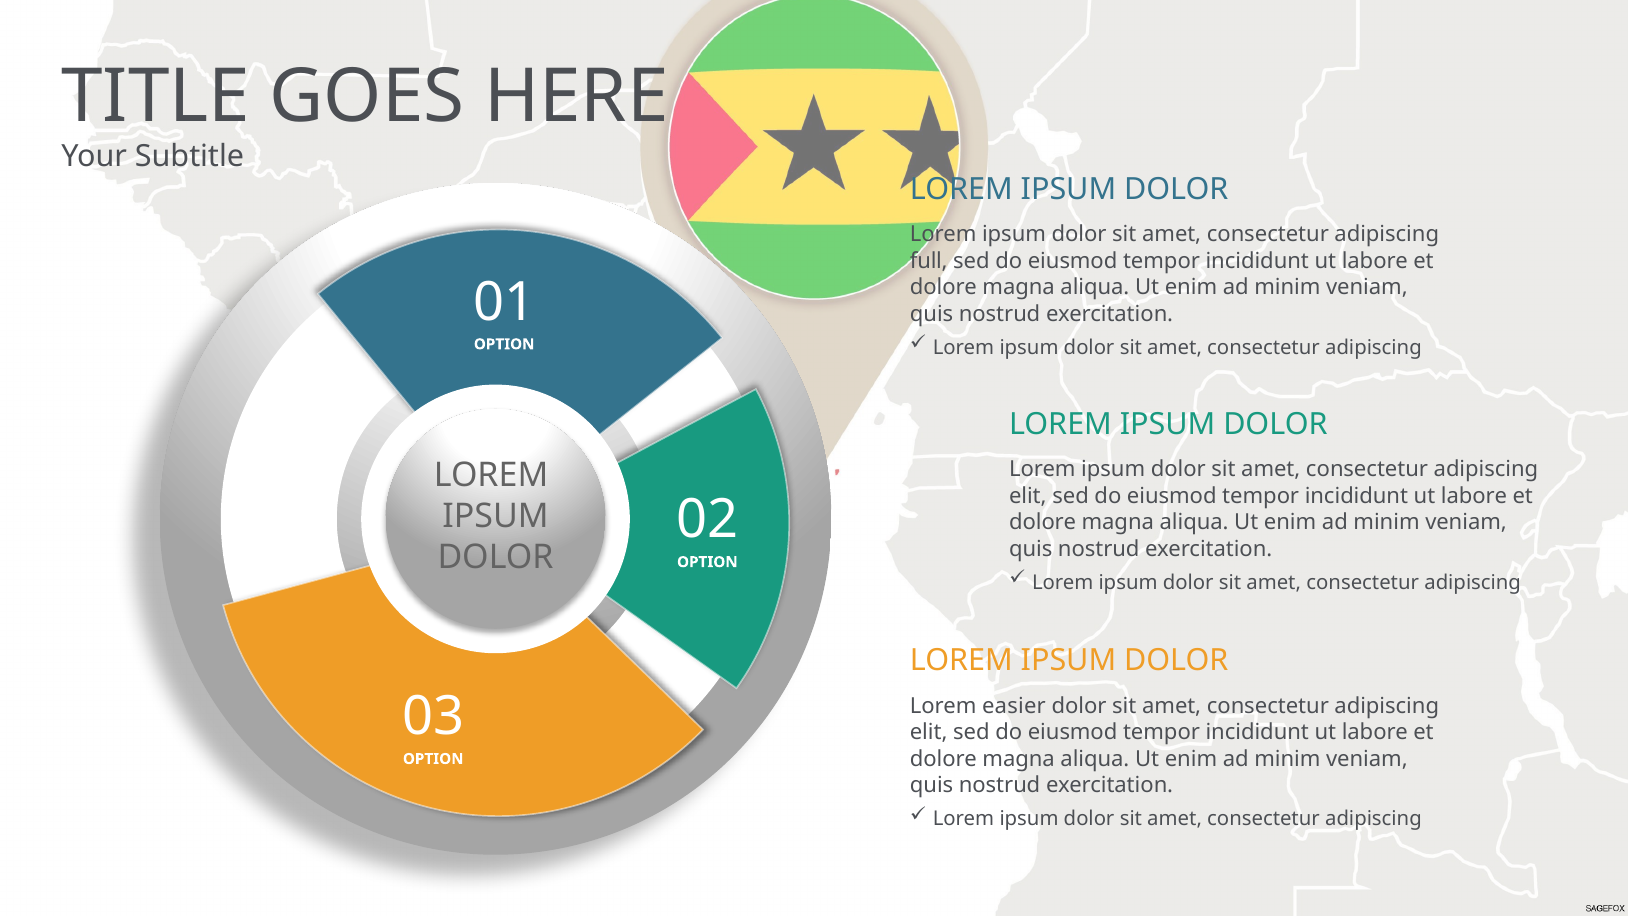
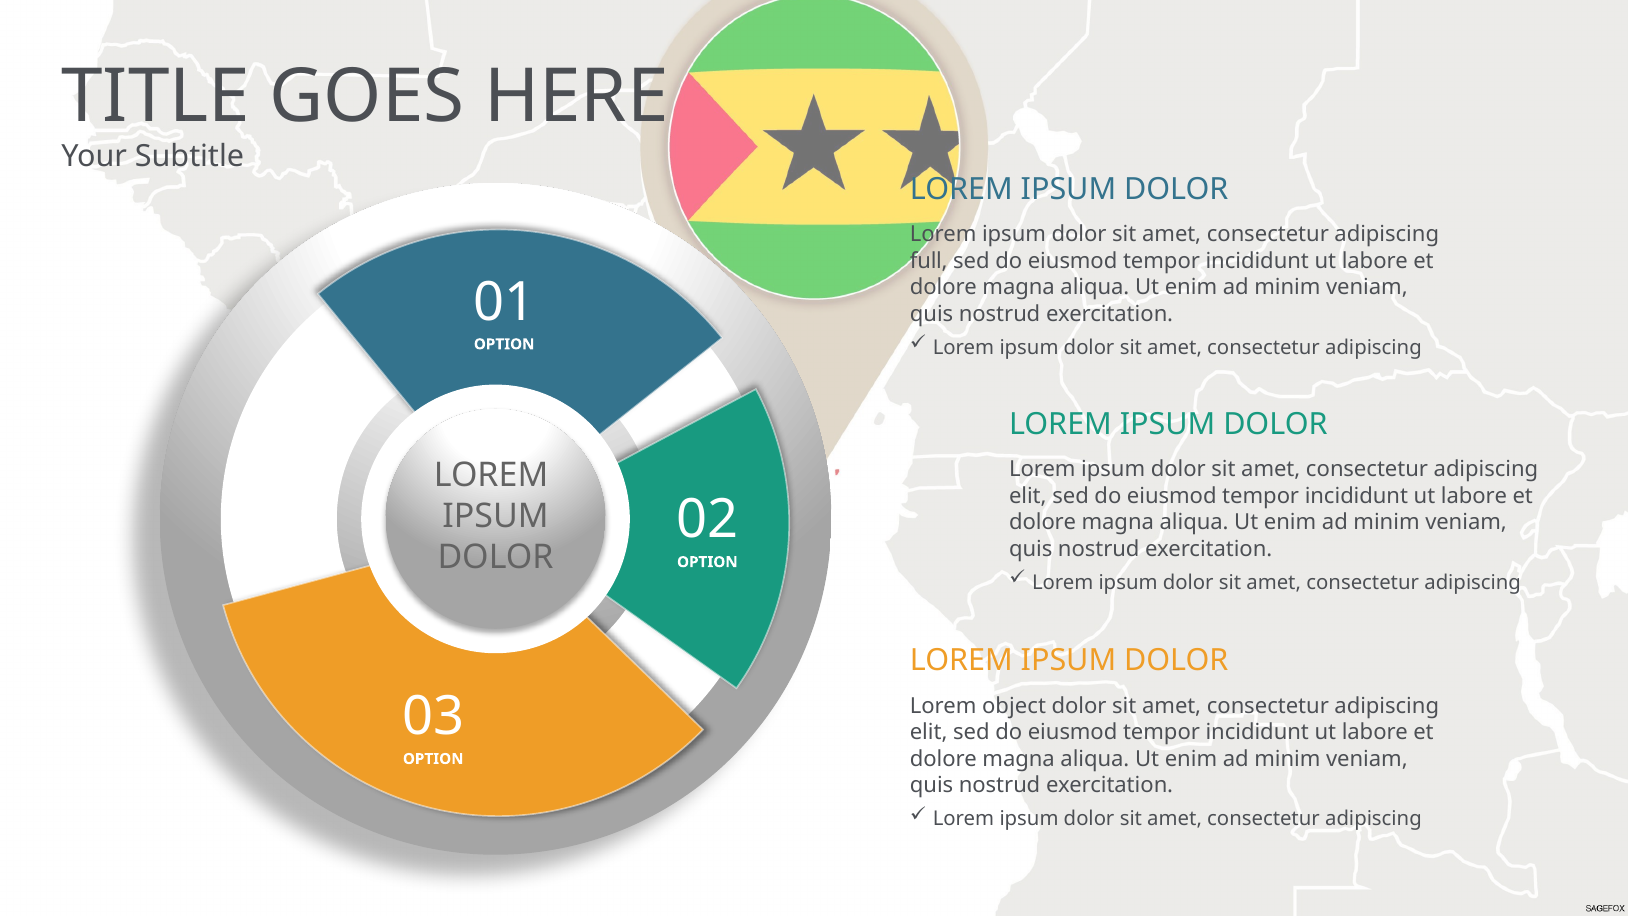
easier: easier -> object
